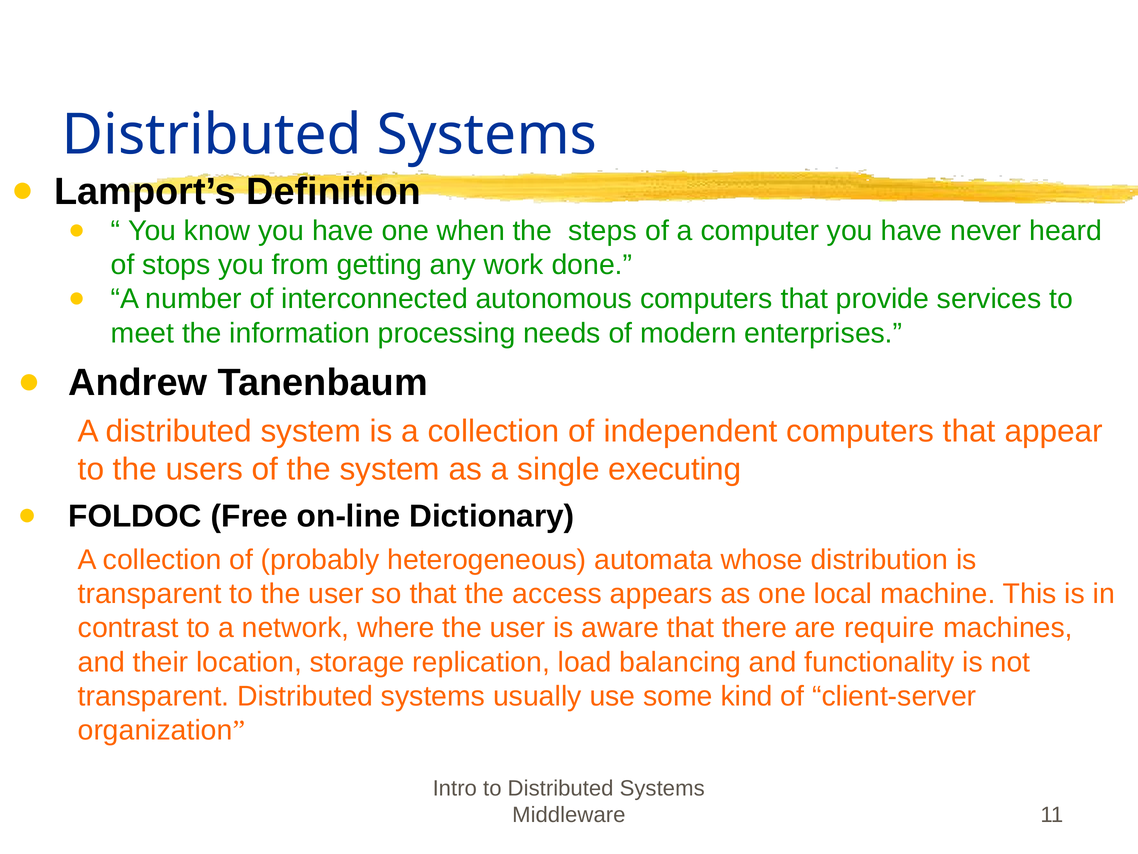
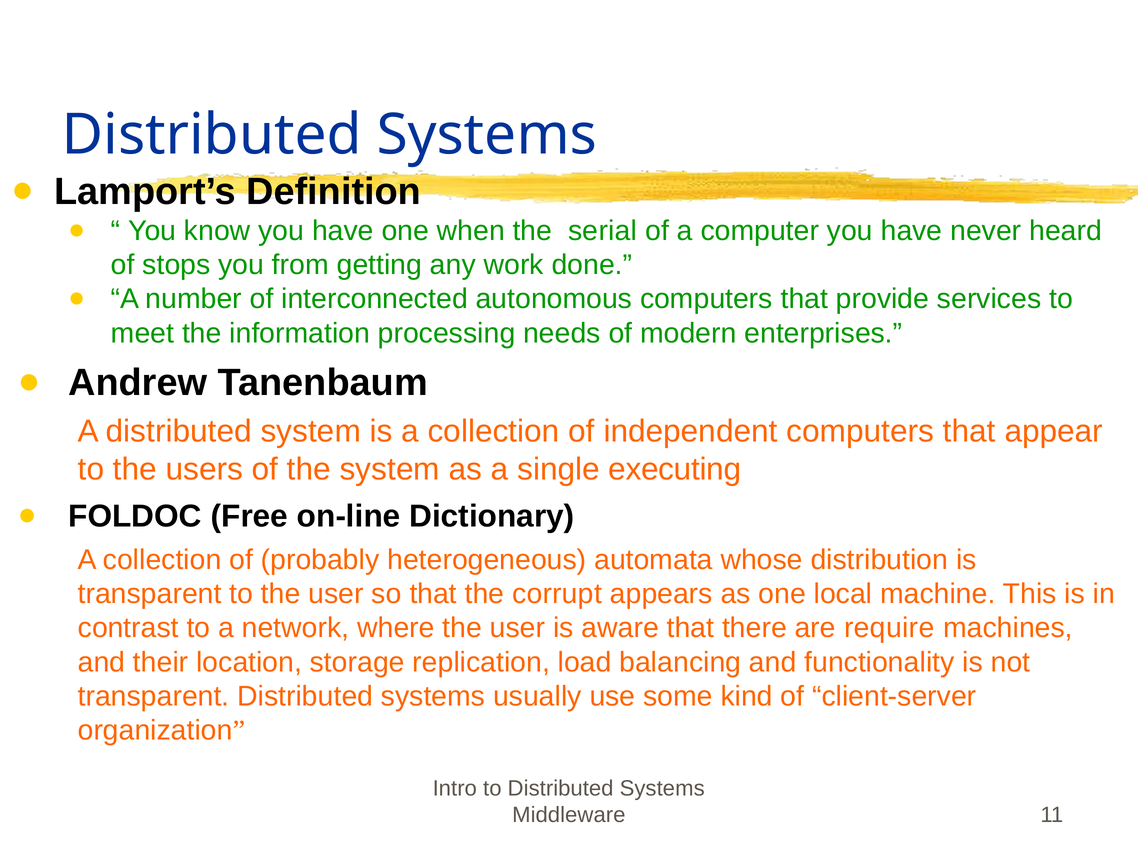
steps: steps -> serial
access: access -> corrupt
